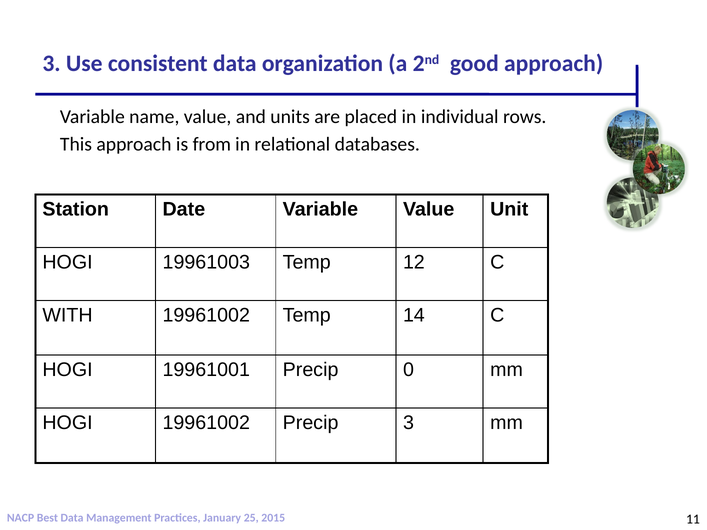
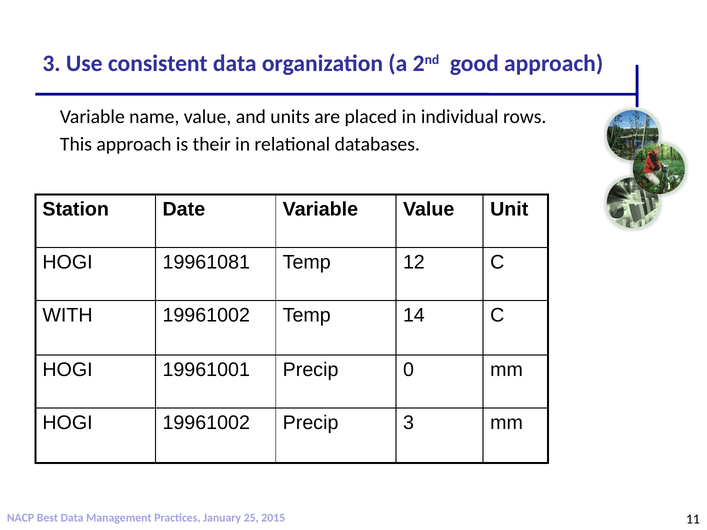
from: from -> their
19961003: 19961003 -> 19961081
